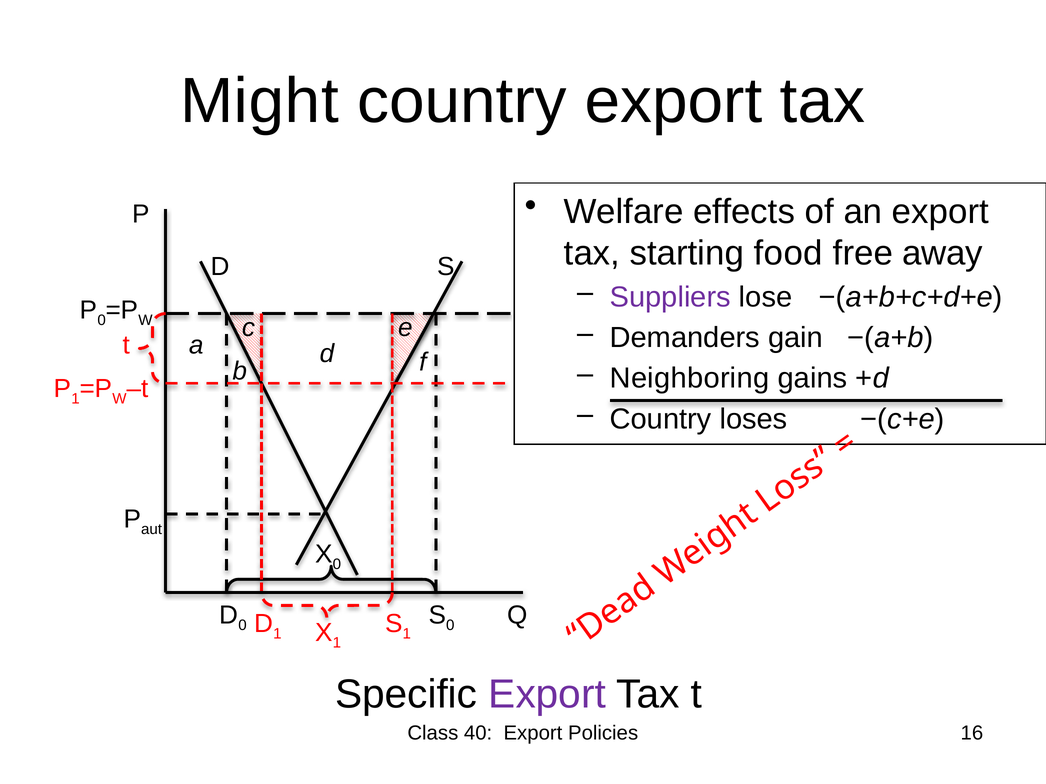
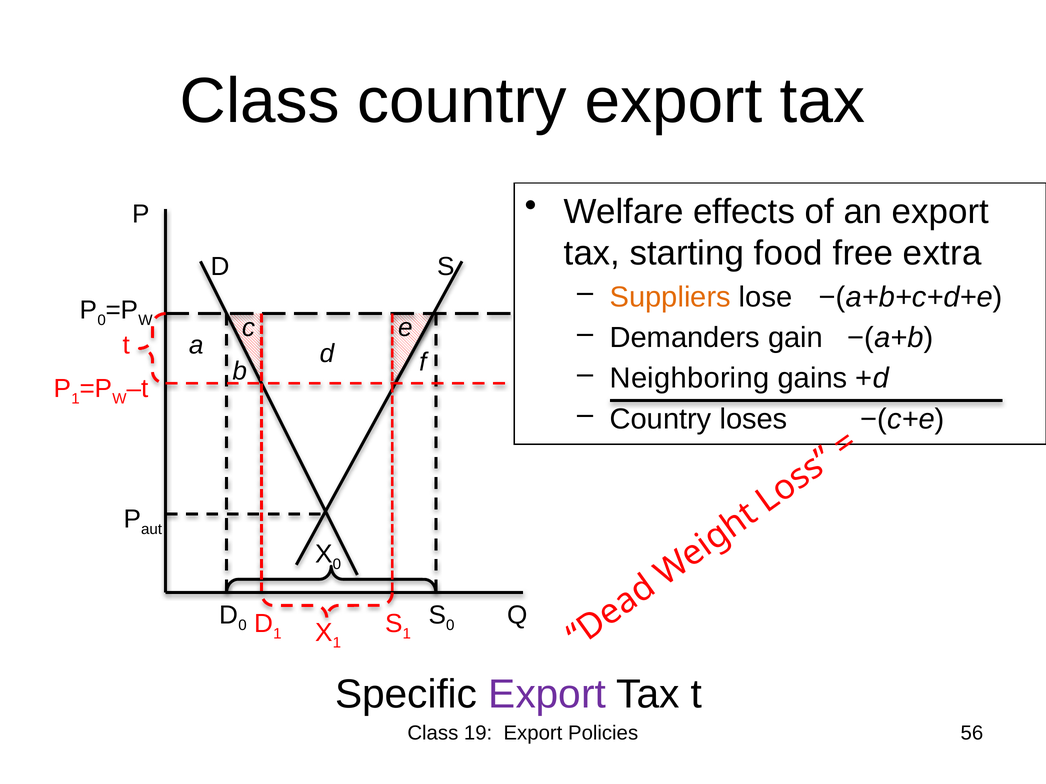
Might at (259, 101): Might -> Class
away: away -> extra
Suppliers colour: purple -> orange
40: 40 -> 19
16: 16 -> 56
